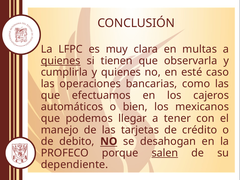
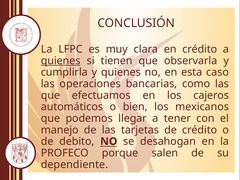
en multas: multas -> crédito
esté: esté -> esta
salen underline: present -> none
